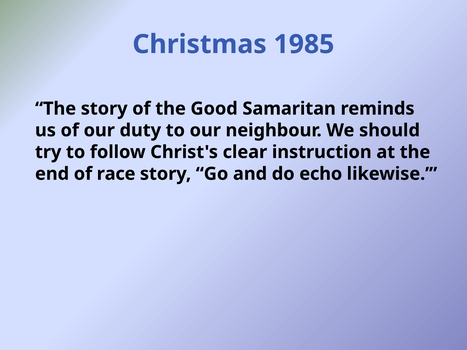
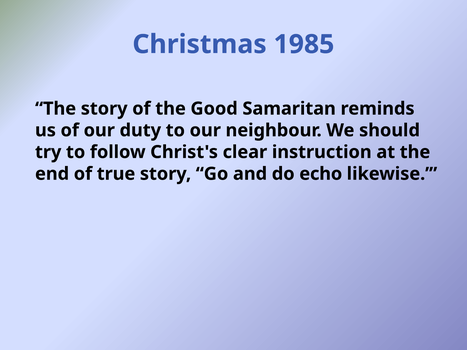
race: race -> true
